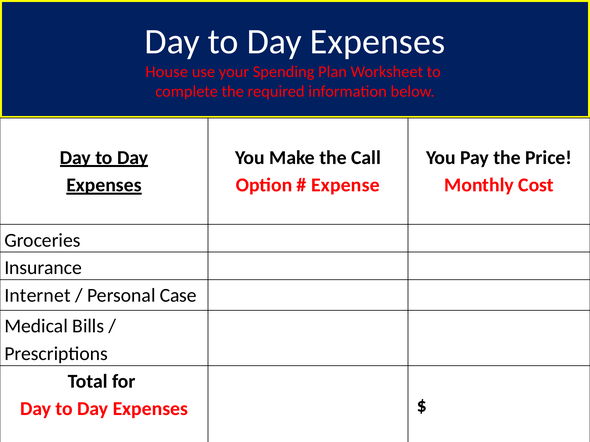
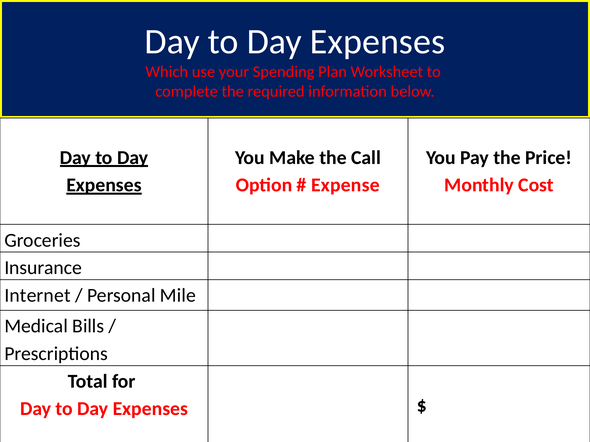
House: House -> Which
Case: Case -> Mile
